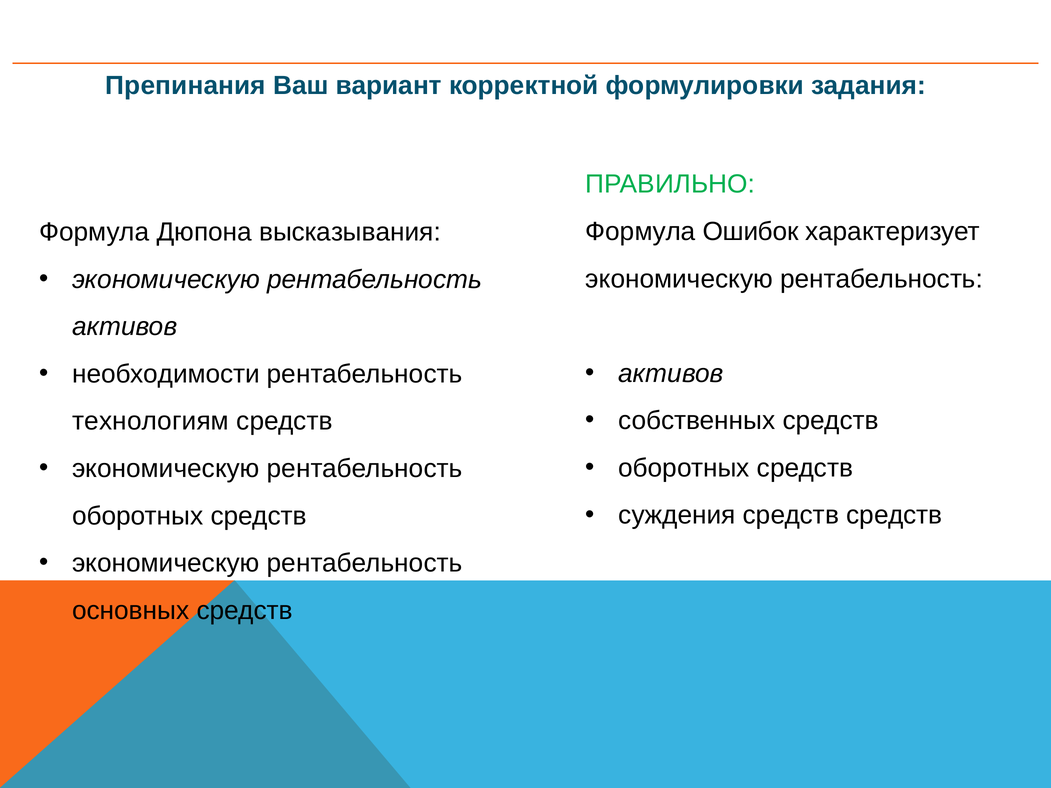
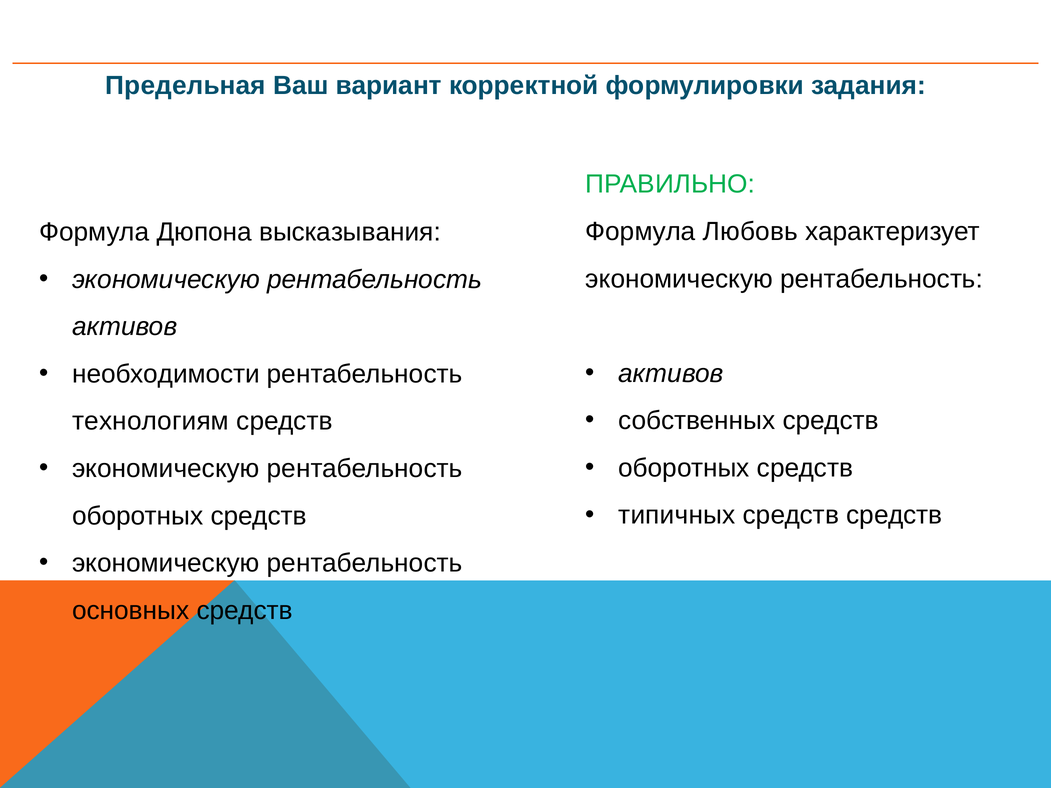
Препинания: Препинания -> Предельная
Ошибок: Ошибок -> Любовь
суждения: суждения -> типичных
